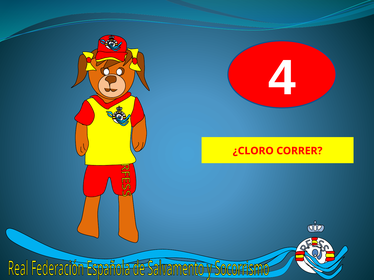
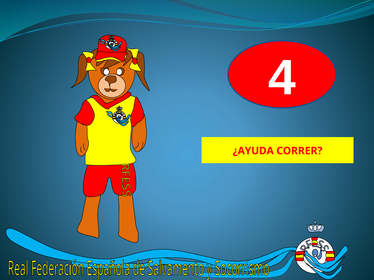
¿CLORO: ¿CLORO -> ¿AYUDA
